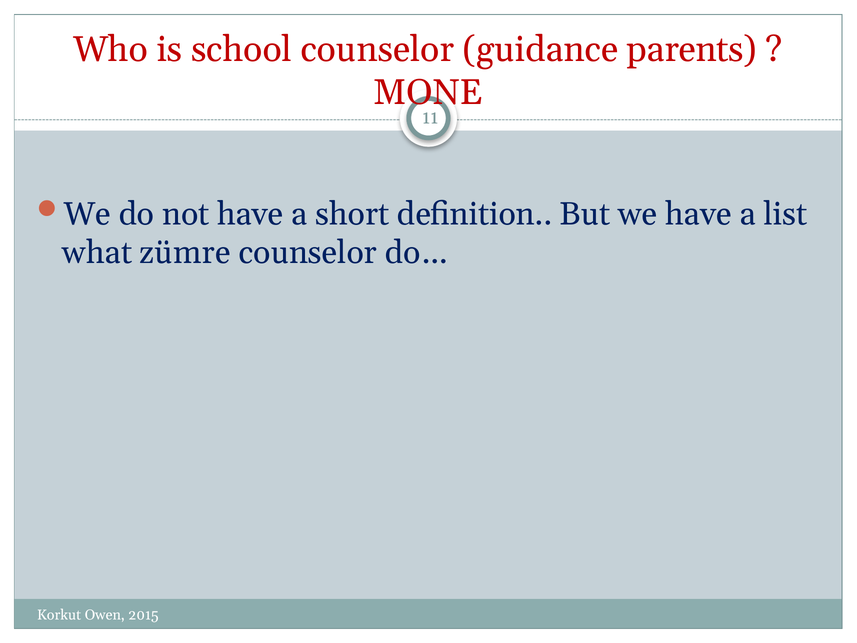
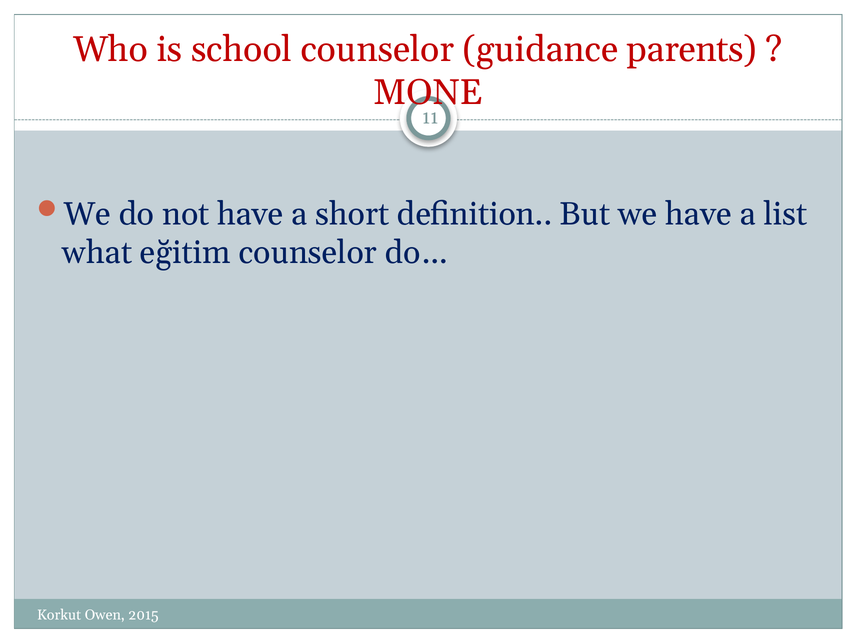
zümre: zümre -> eğitim
